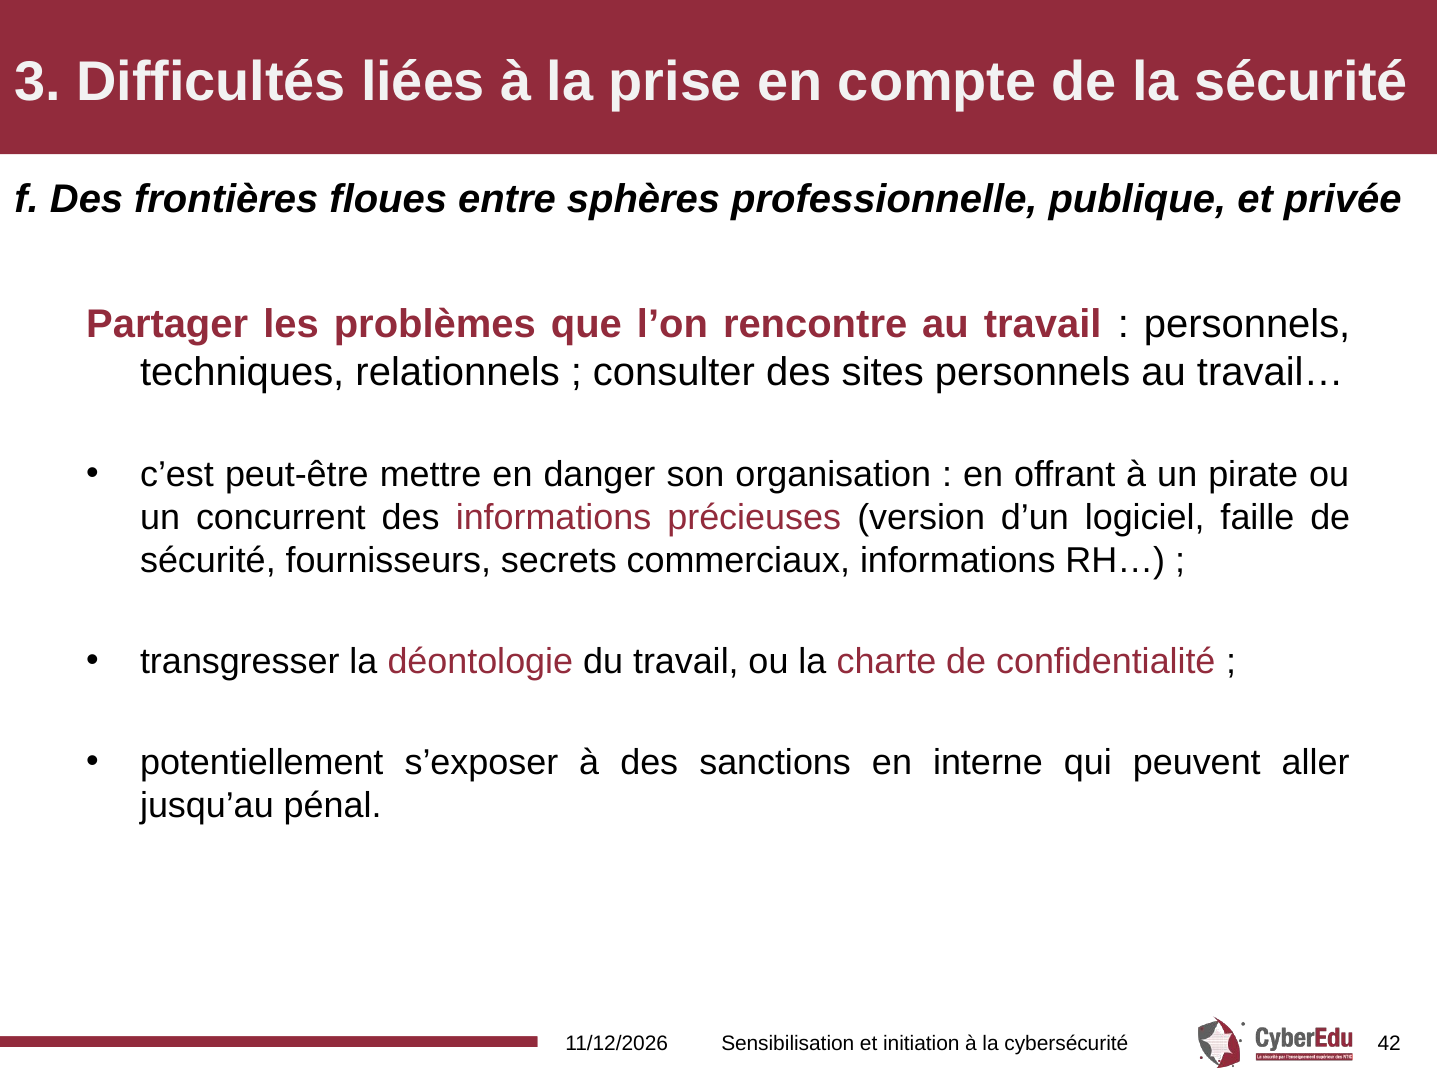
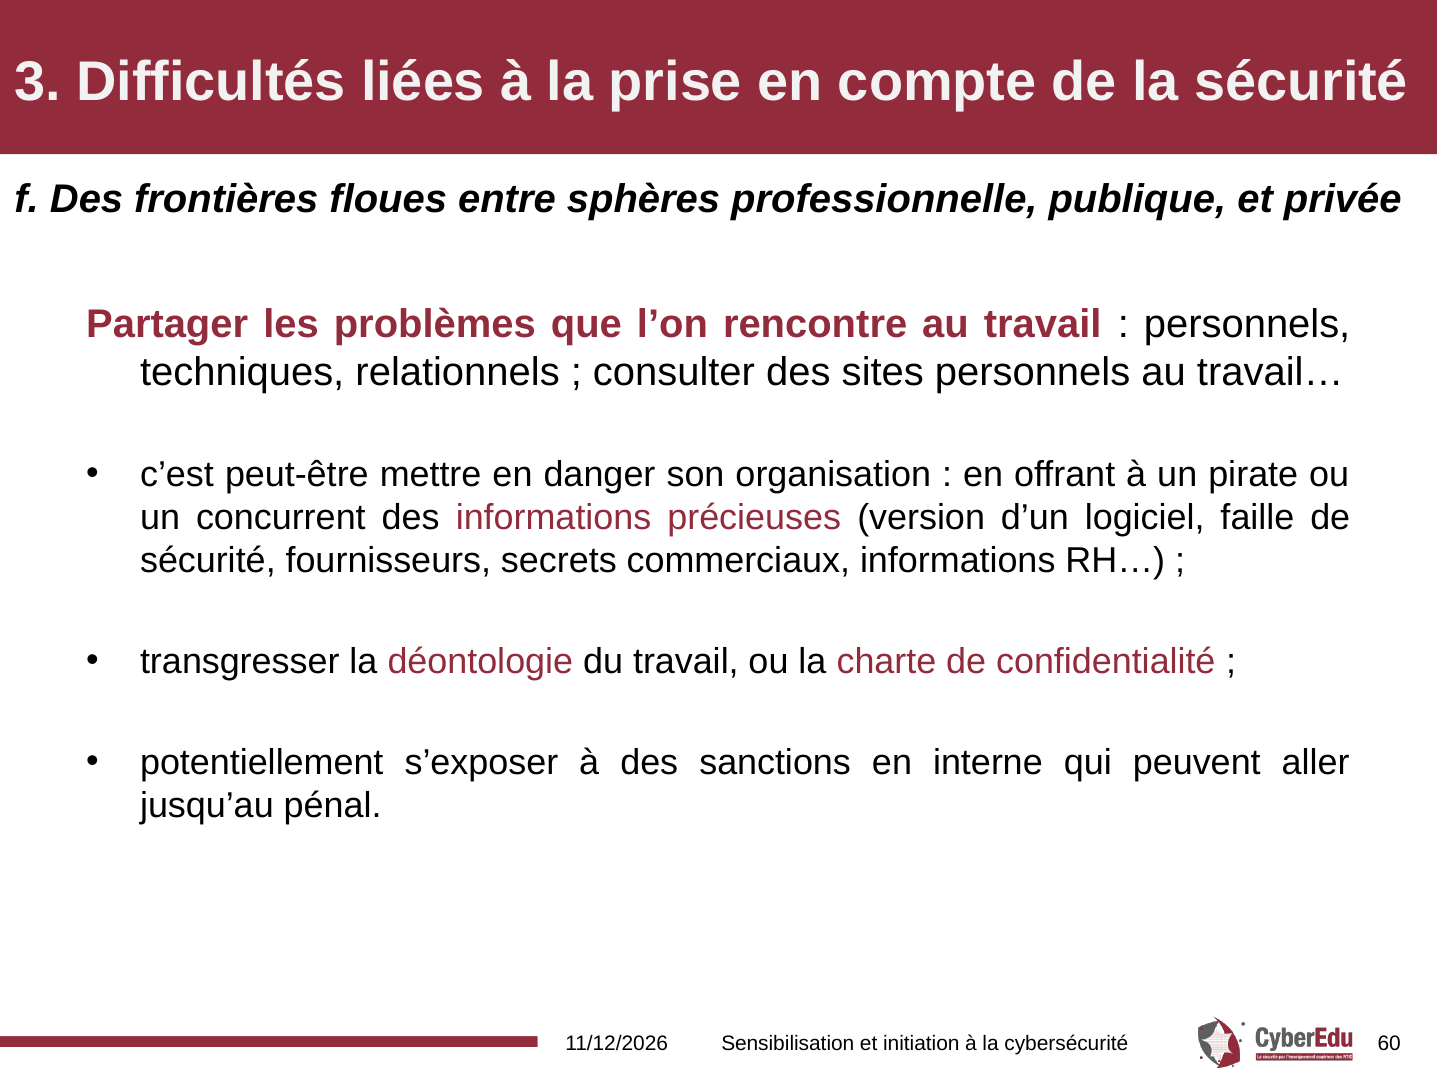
42: 42 -> 60
